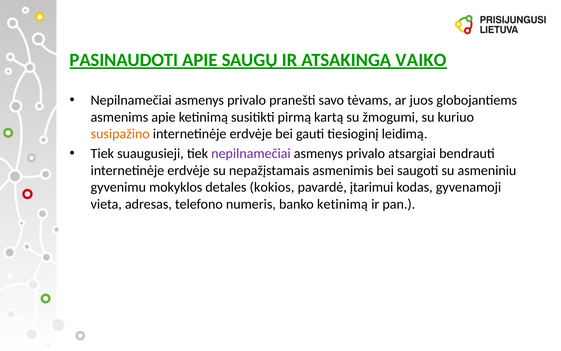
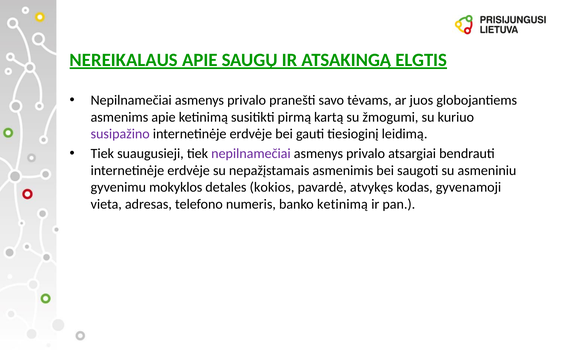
PASINAUDOTI: PASINAUDOTI -> NEREIKALAUS
VAIKO: VAIKO -> ELGTIS
susipažino colour: orange -> purple
įtarimui: įtarimui -> atvykęs
